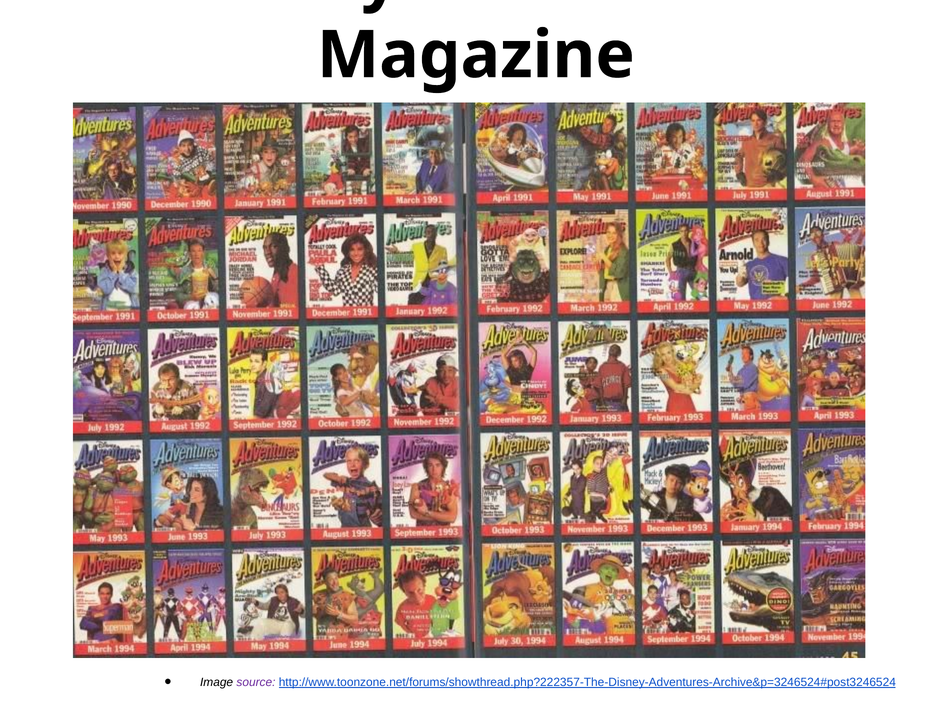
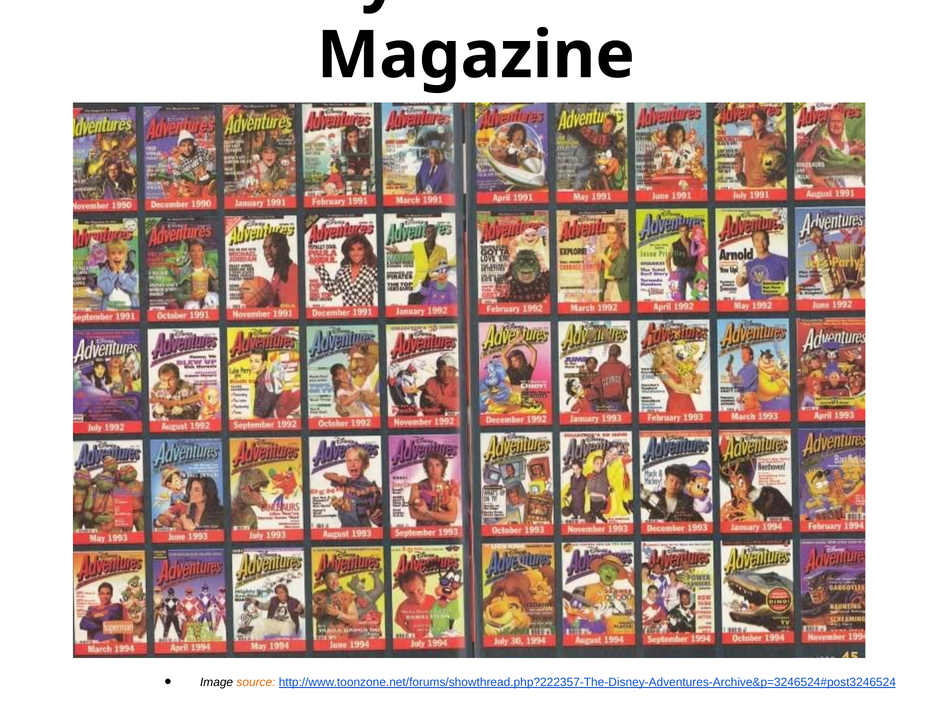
source colour: purple -> orange
